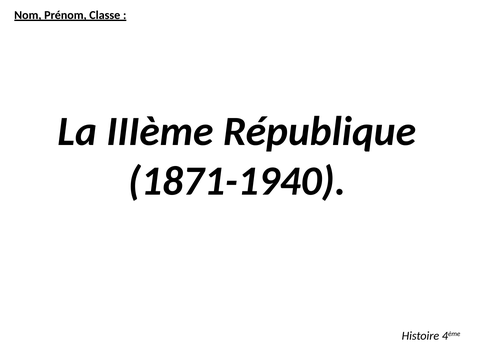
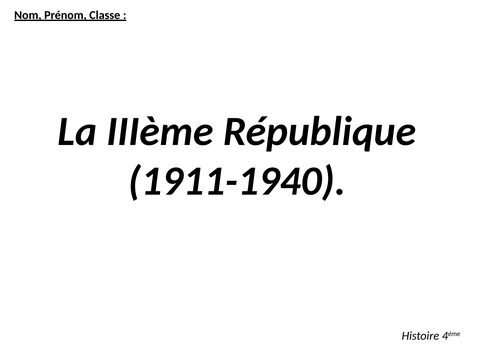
1871-1940: 1871-1940 -> 1911-1940
